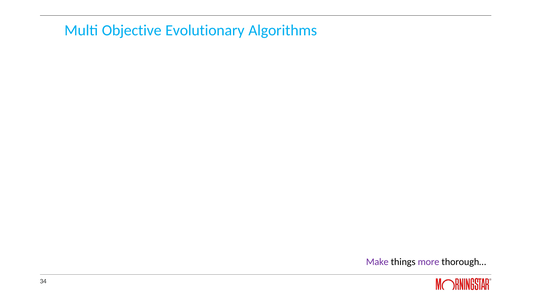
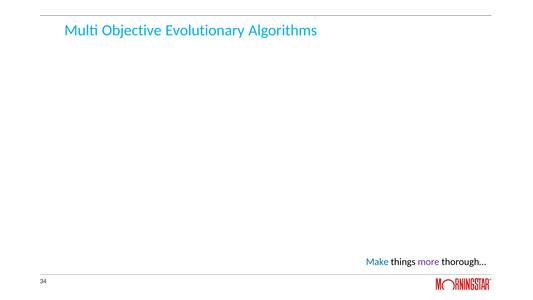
Make colour: purple -> blue
